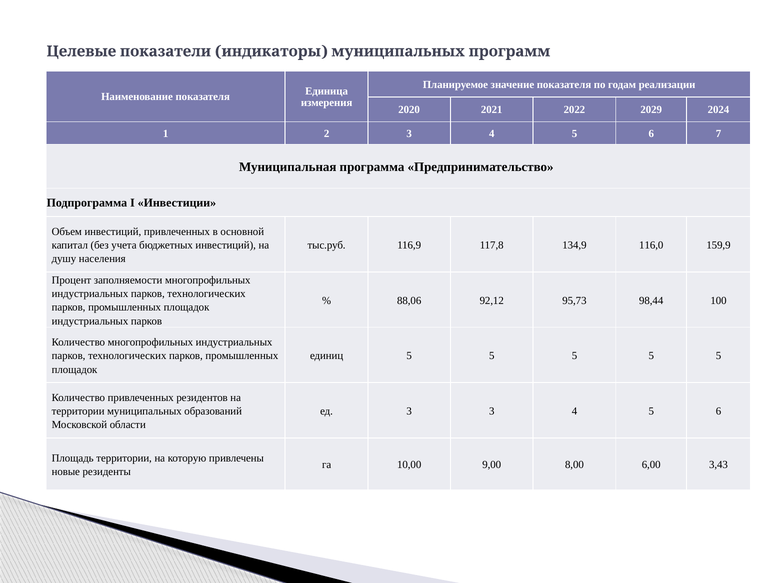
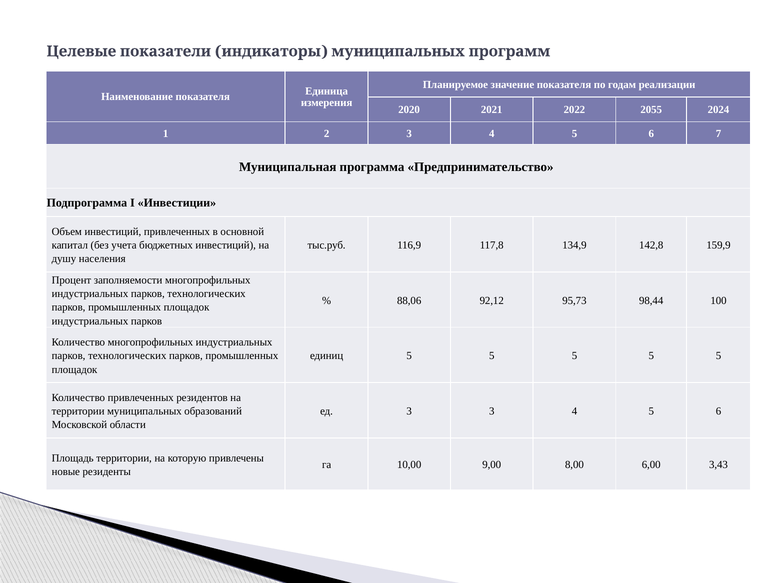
2029: 2029 -> 2055
116,0: 116,0 -> 142,8
